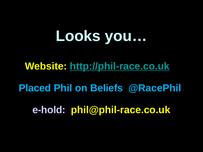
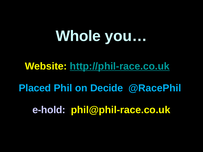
Looks: Looks -> Whole
Beliefs: Beliefs -> Decide
